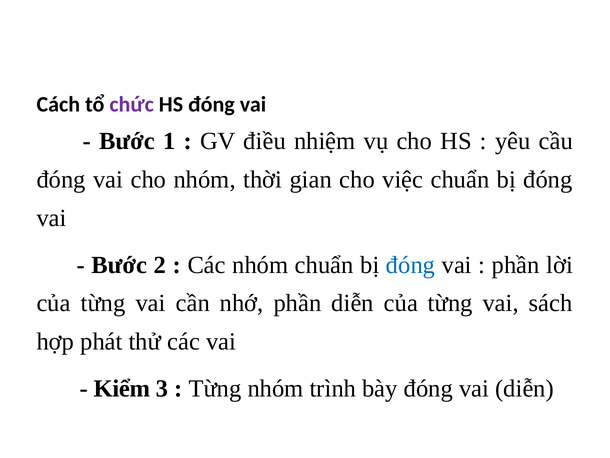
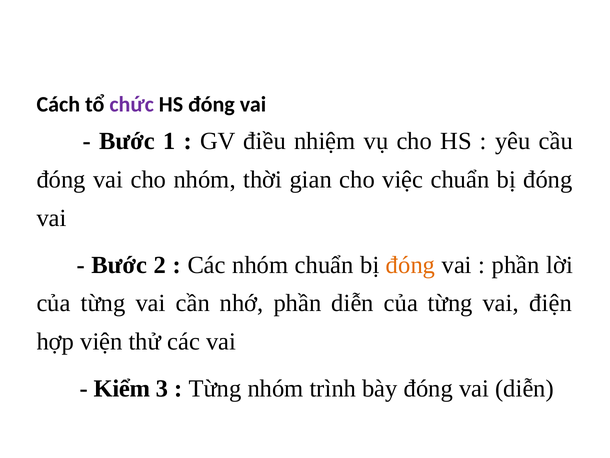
đóng at (411, 265) colour: blue -> orange
sách: sách -> điện
phát: phát -> viện
